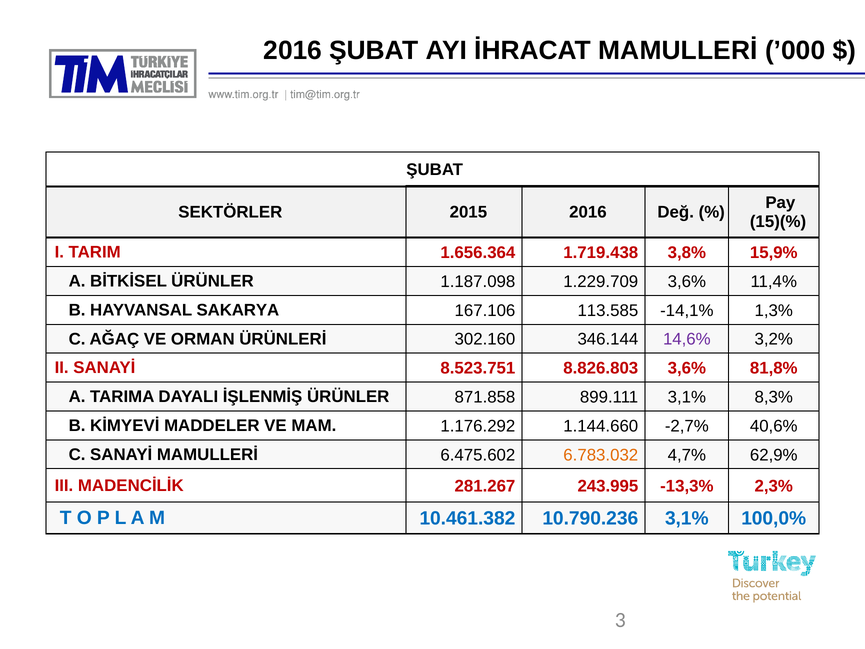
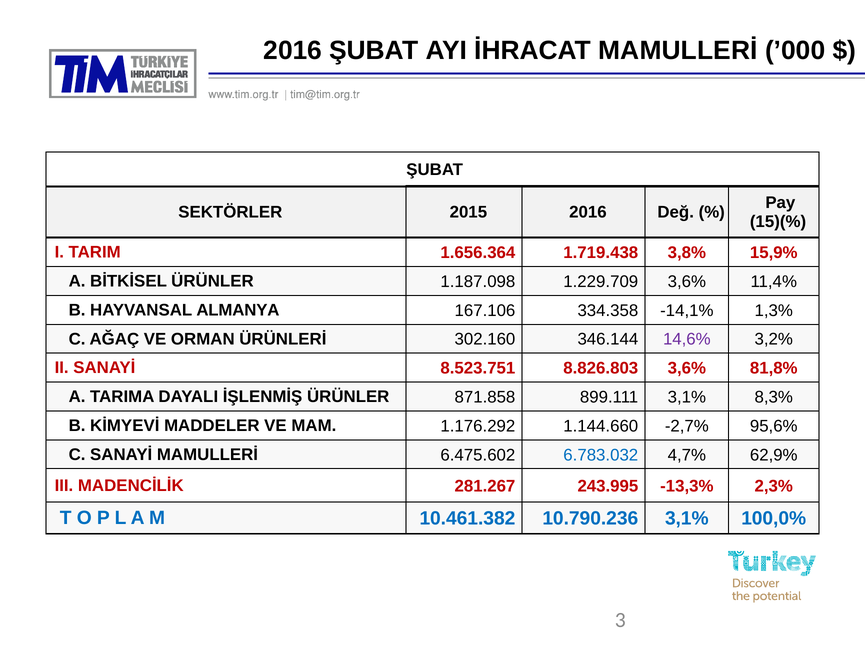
SAKARYA: SAKARYA -> ALMANYA
113.585: 113.585 -> 334.358
40,6%: 40,6% -> 95,6%
6.783.032 colour: orange -> blue
